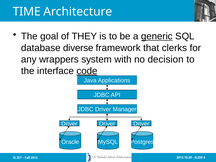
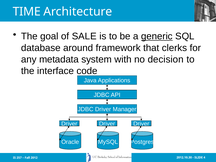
THEY: THEY -> SALE
diverse: diverse -> around
wrappers: wrappers -> metadata
code underline: present -> none
